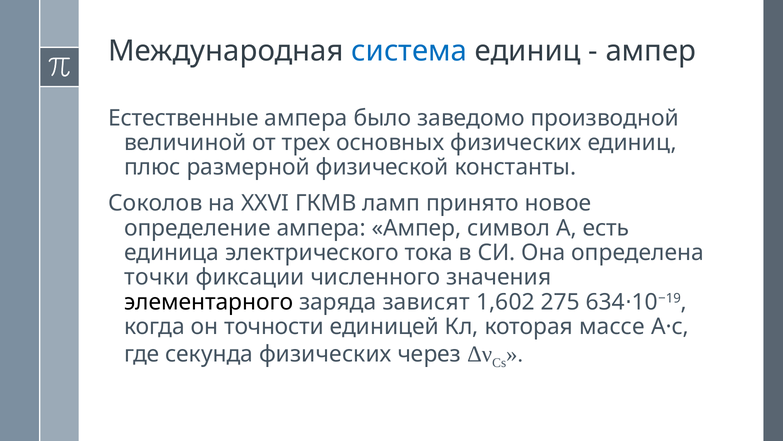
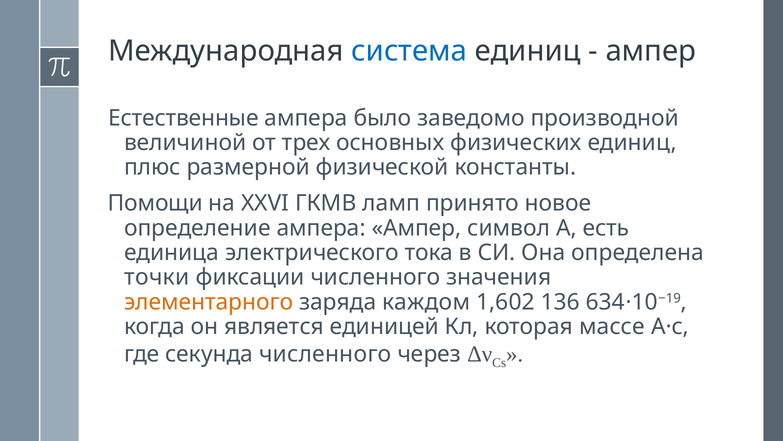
Соколов: Соколов -> Помощи
элементарного colour: black -> orange
зависят: зависят -> каждом
275: 275 -> 136
точности: точности -> является
секунда физических: физических -> численного
